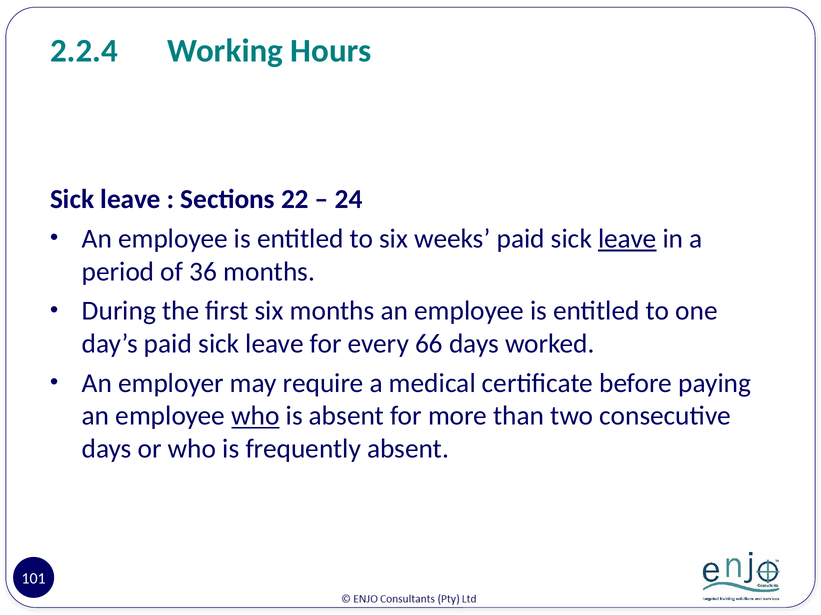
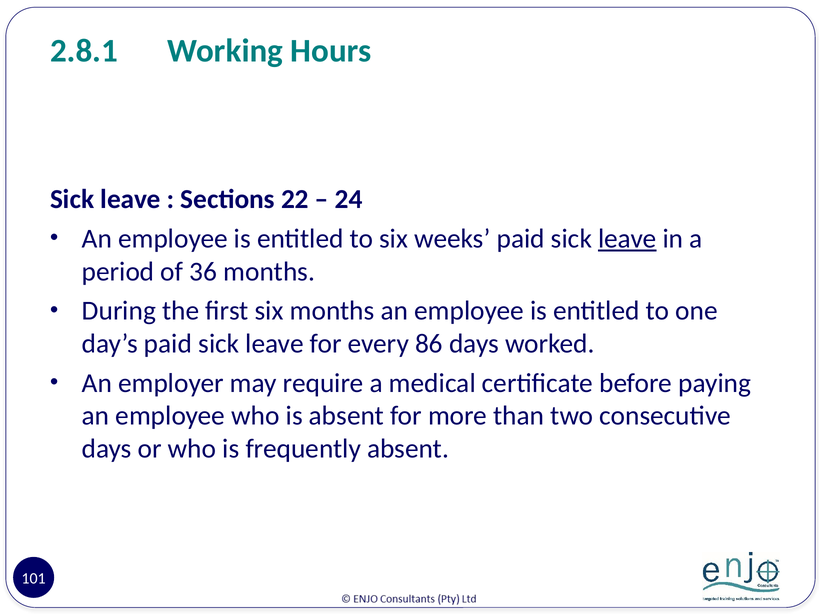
2.2.4: 2.2.4 -> 2.8.1
66: 66 -> 86
who at (255, 416) underline: present -> none
